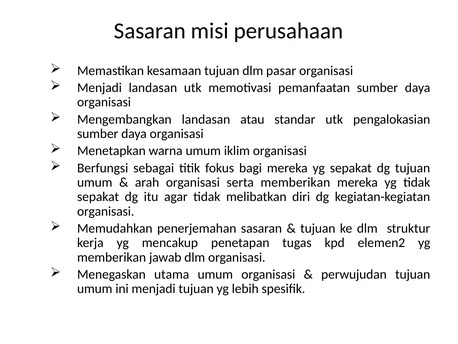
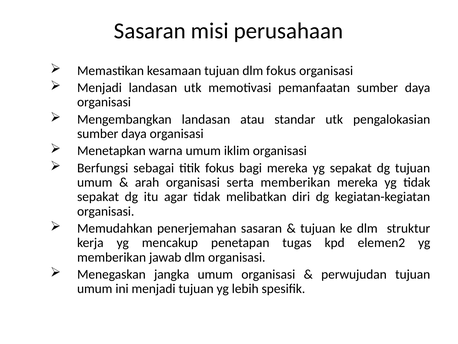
dlm pasar: pasar -> fokus
utama: utama -> jangka
